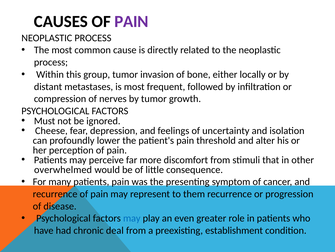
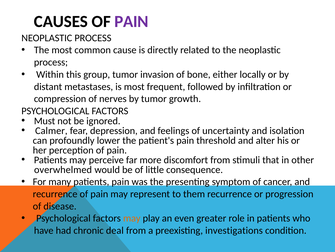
Cheese: Cheese -> Calmer
may at (132, 218) colour: blue -> orange
establishment: establishment -> investigations
